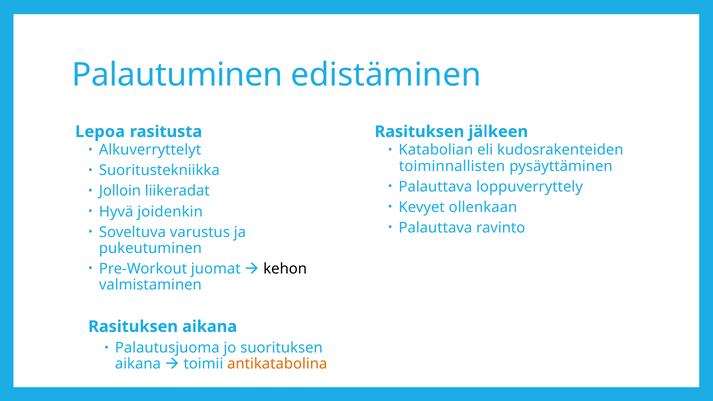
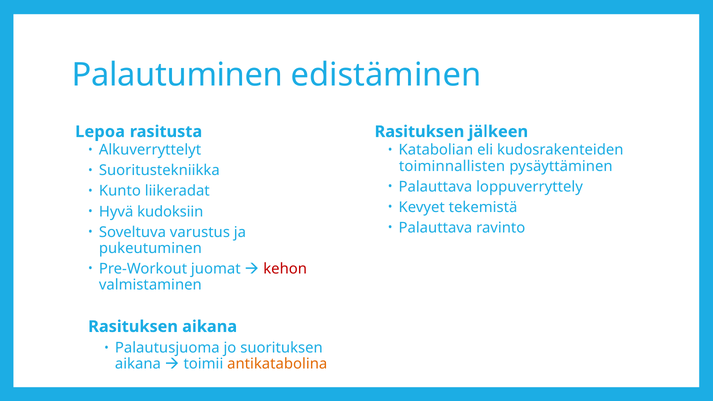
Jolloin: Jolloin -> Kunto
ollenkaan: ollenkaan -> tekemistä
joidenkin: joidenkin -> kudoksiin
kehon colour: black -> red
